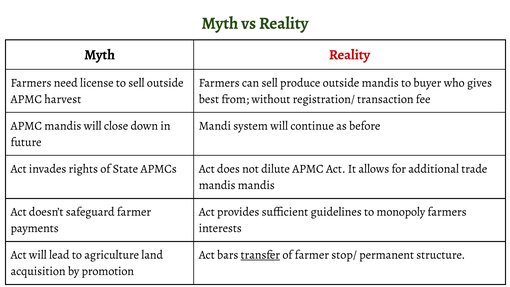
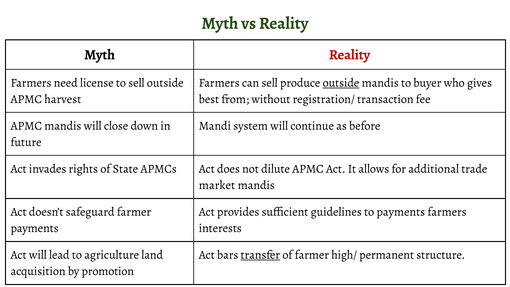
outside at (341, 83) underline: none -> present
mandis at (217, 185): mandis -> market
to monopoly: monopoly -> payments
stop/: stop/ -> high/
